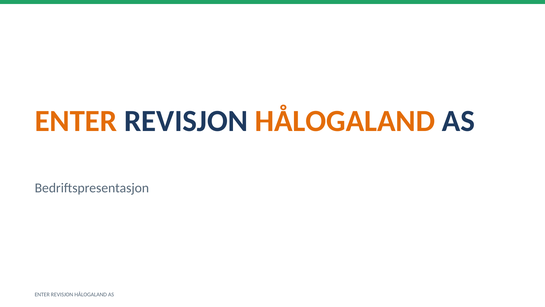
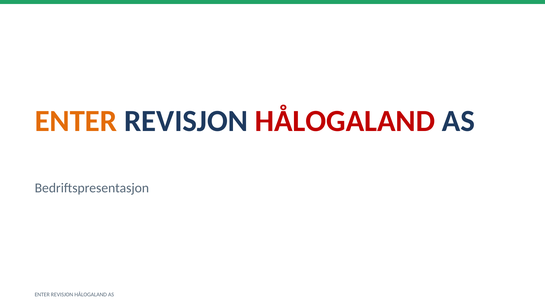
HÅLOGALAND at (345, 121) colour: orange -> red
